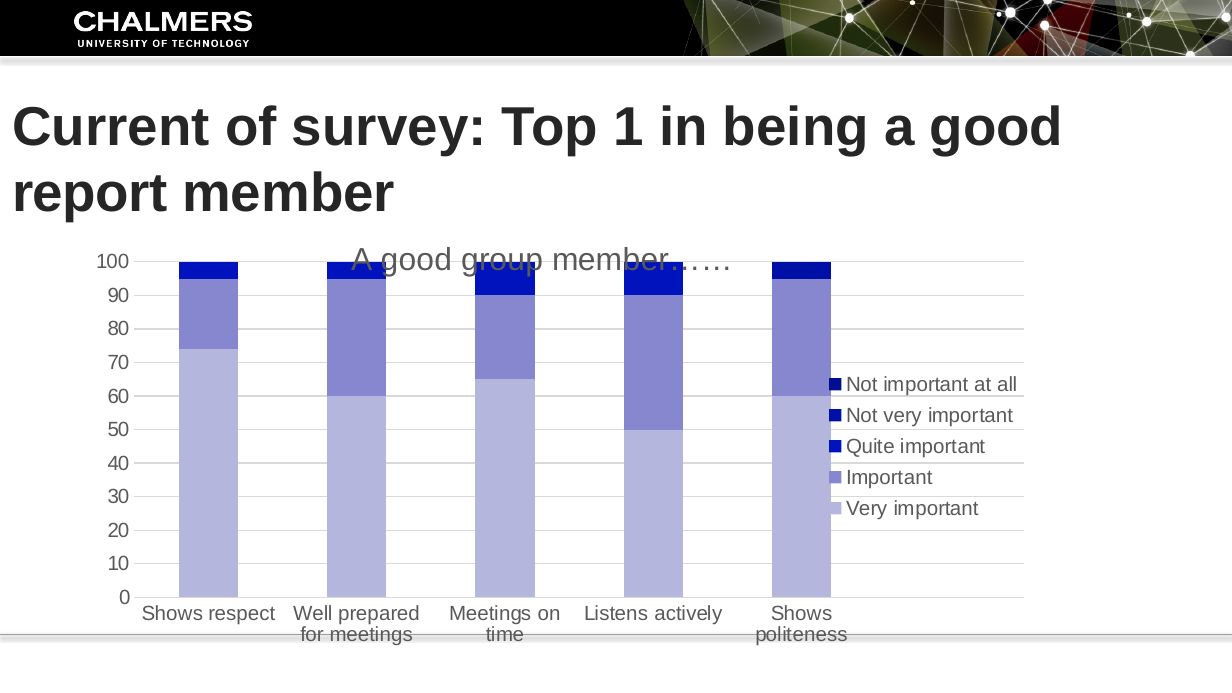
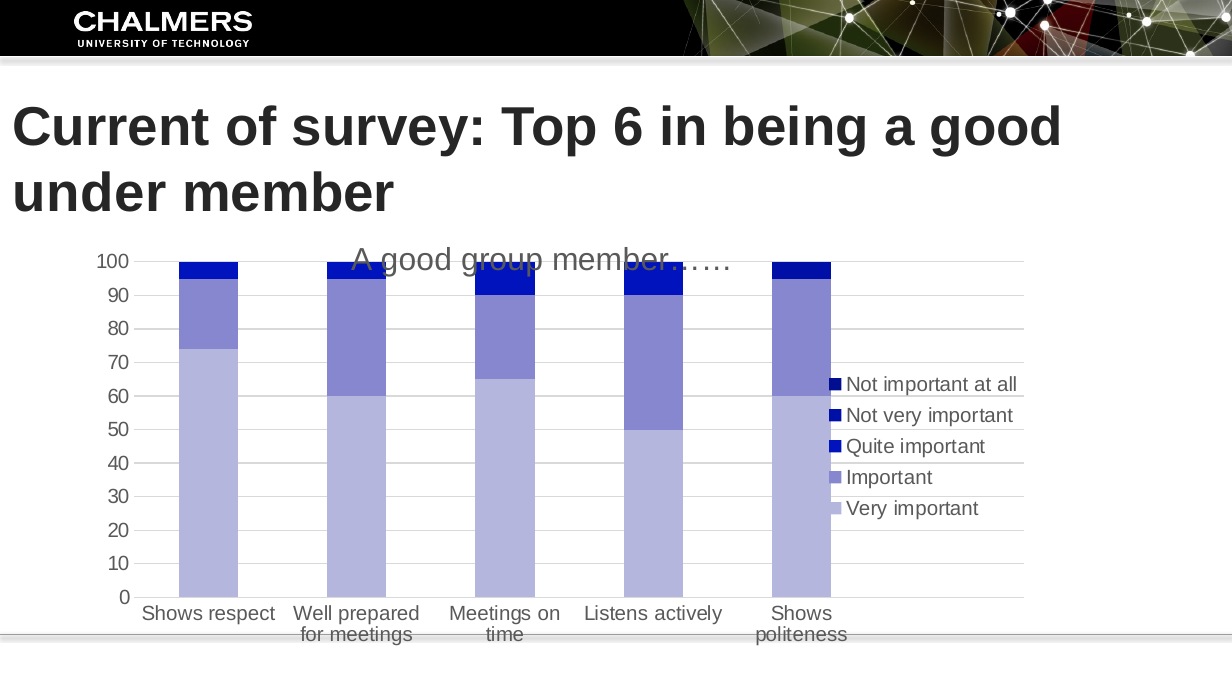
1: 1 -> 6
report: report -> under
